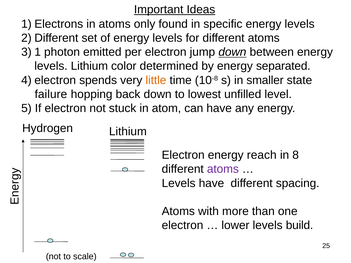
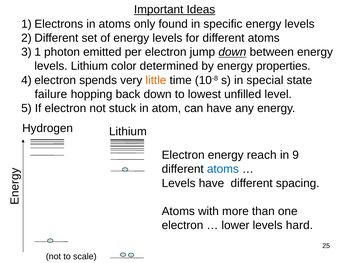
separated: separated -> properties
smaller: smaller -> special
8: 8 -> 9
atoms at (223, 169) colour: purple -> blue
build: build -> hard
